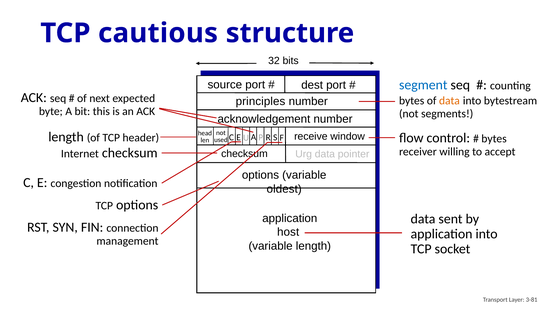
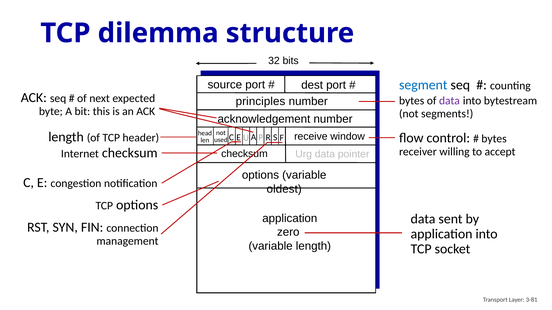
cautious: cautious -> dilemma
data at (449, 101) colour: orange -> purple
host: host -> zero
